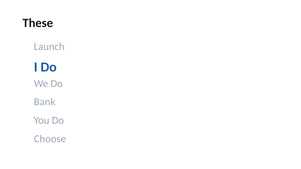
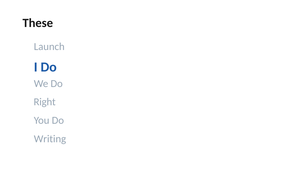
Bank: Bank -> Right
Choose: Choose -> Writing
